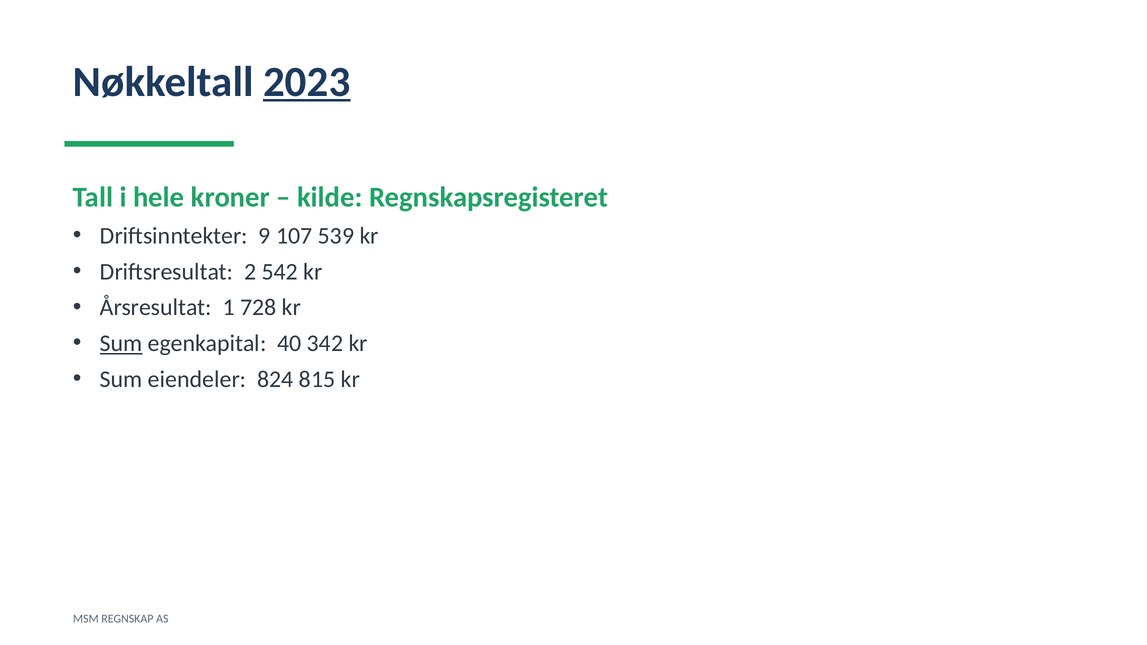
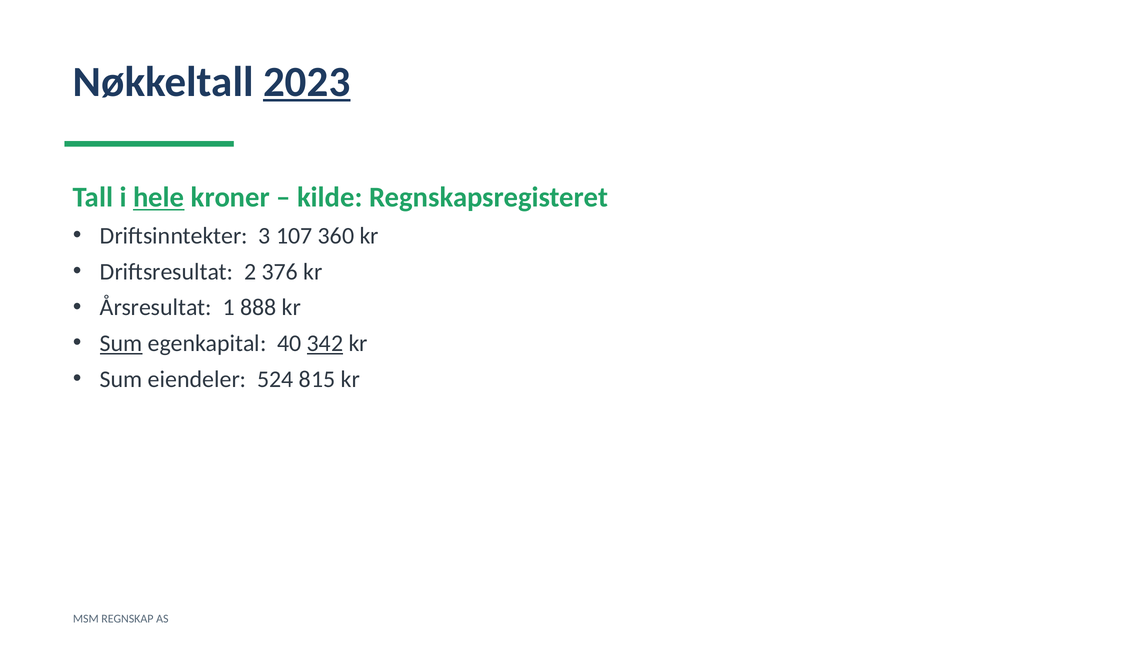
hele underline: none -> present
9: 9 -> 3
539: 539 -> 360
542: 542 -> 376
728: 728 -> 888
342 underline: none -> present
824: 824 -> 524
